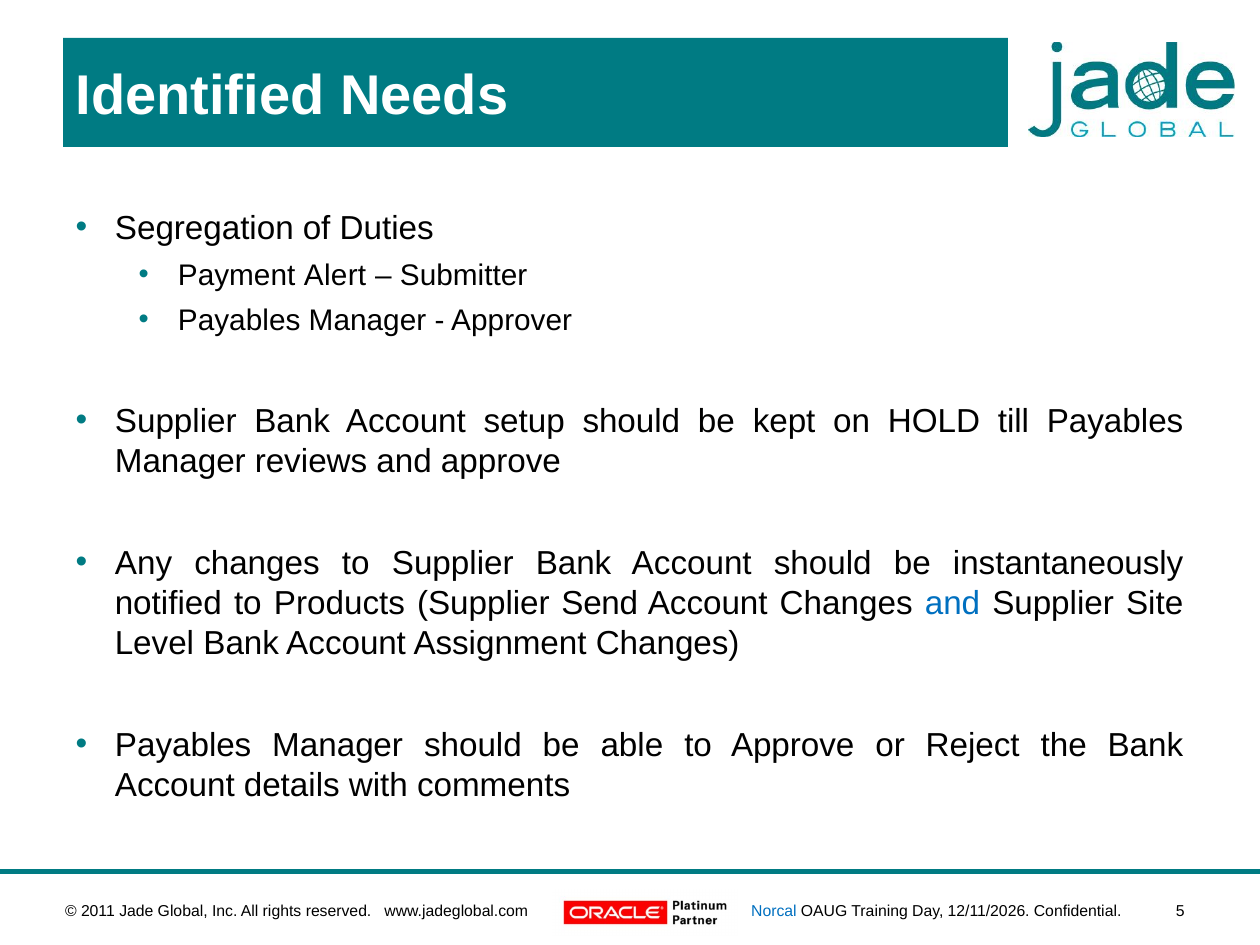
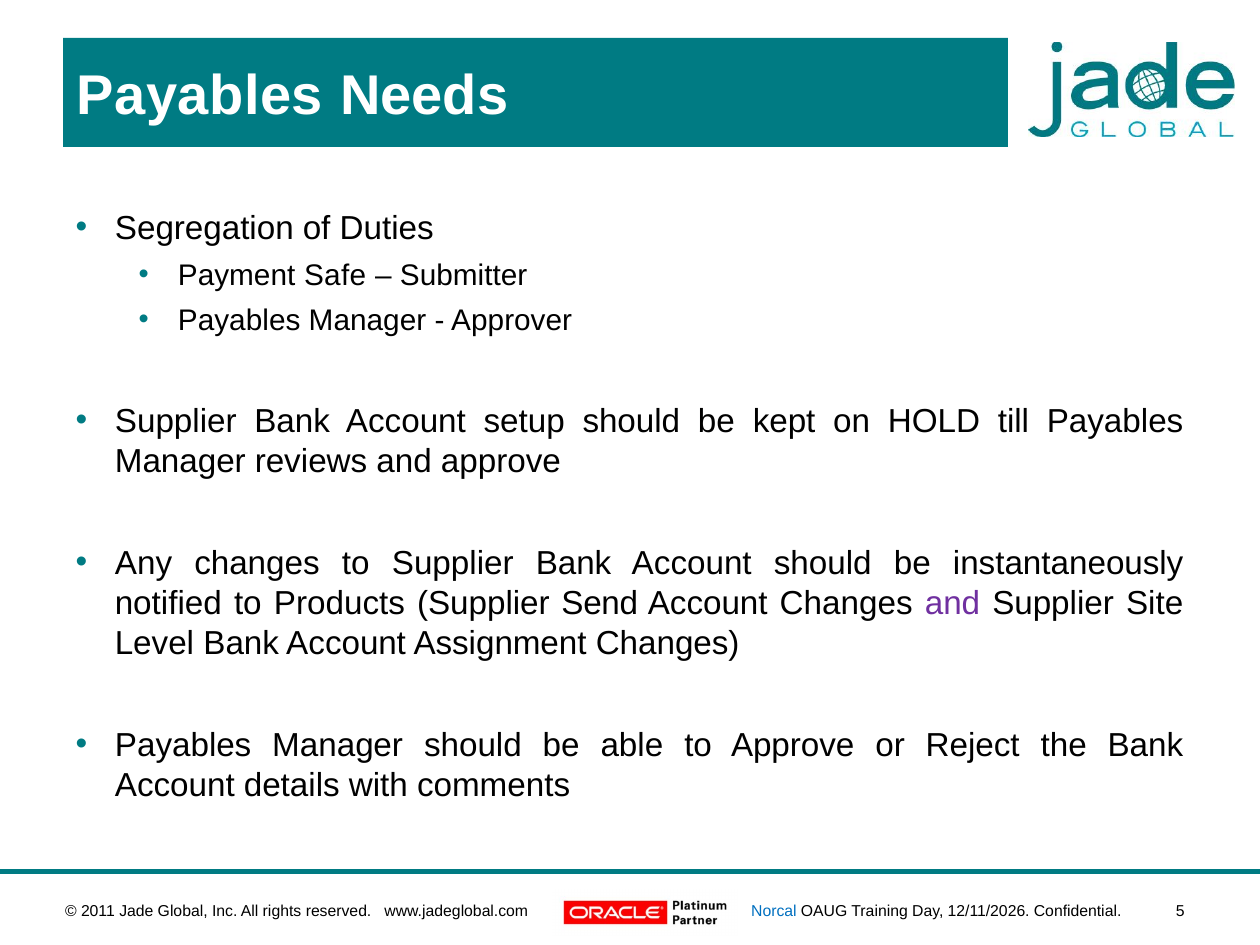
Identified at (200, 96): Identified -> Payables
Alert: Alert -> Safe
and at (952, 603) colour: blue -> purple
